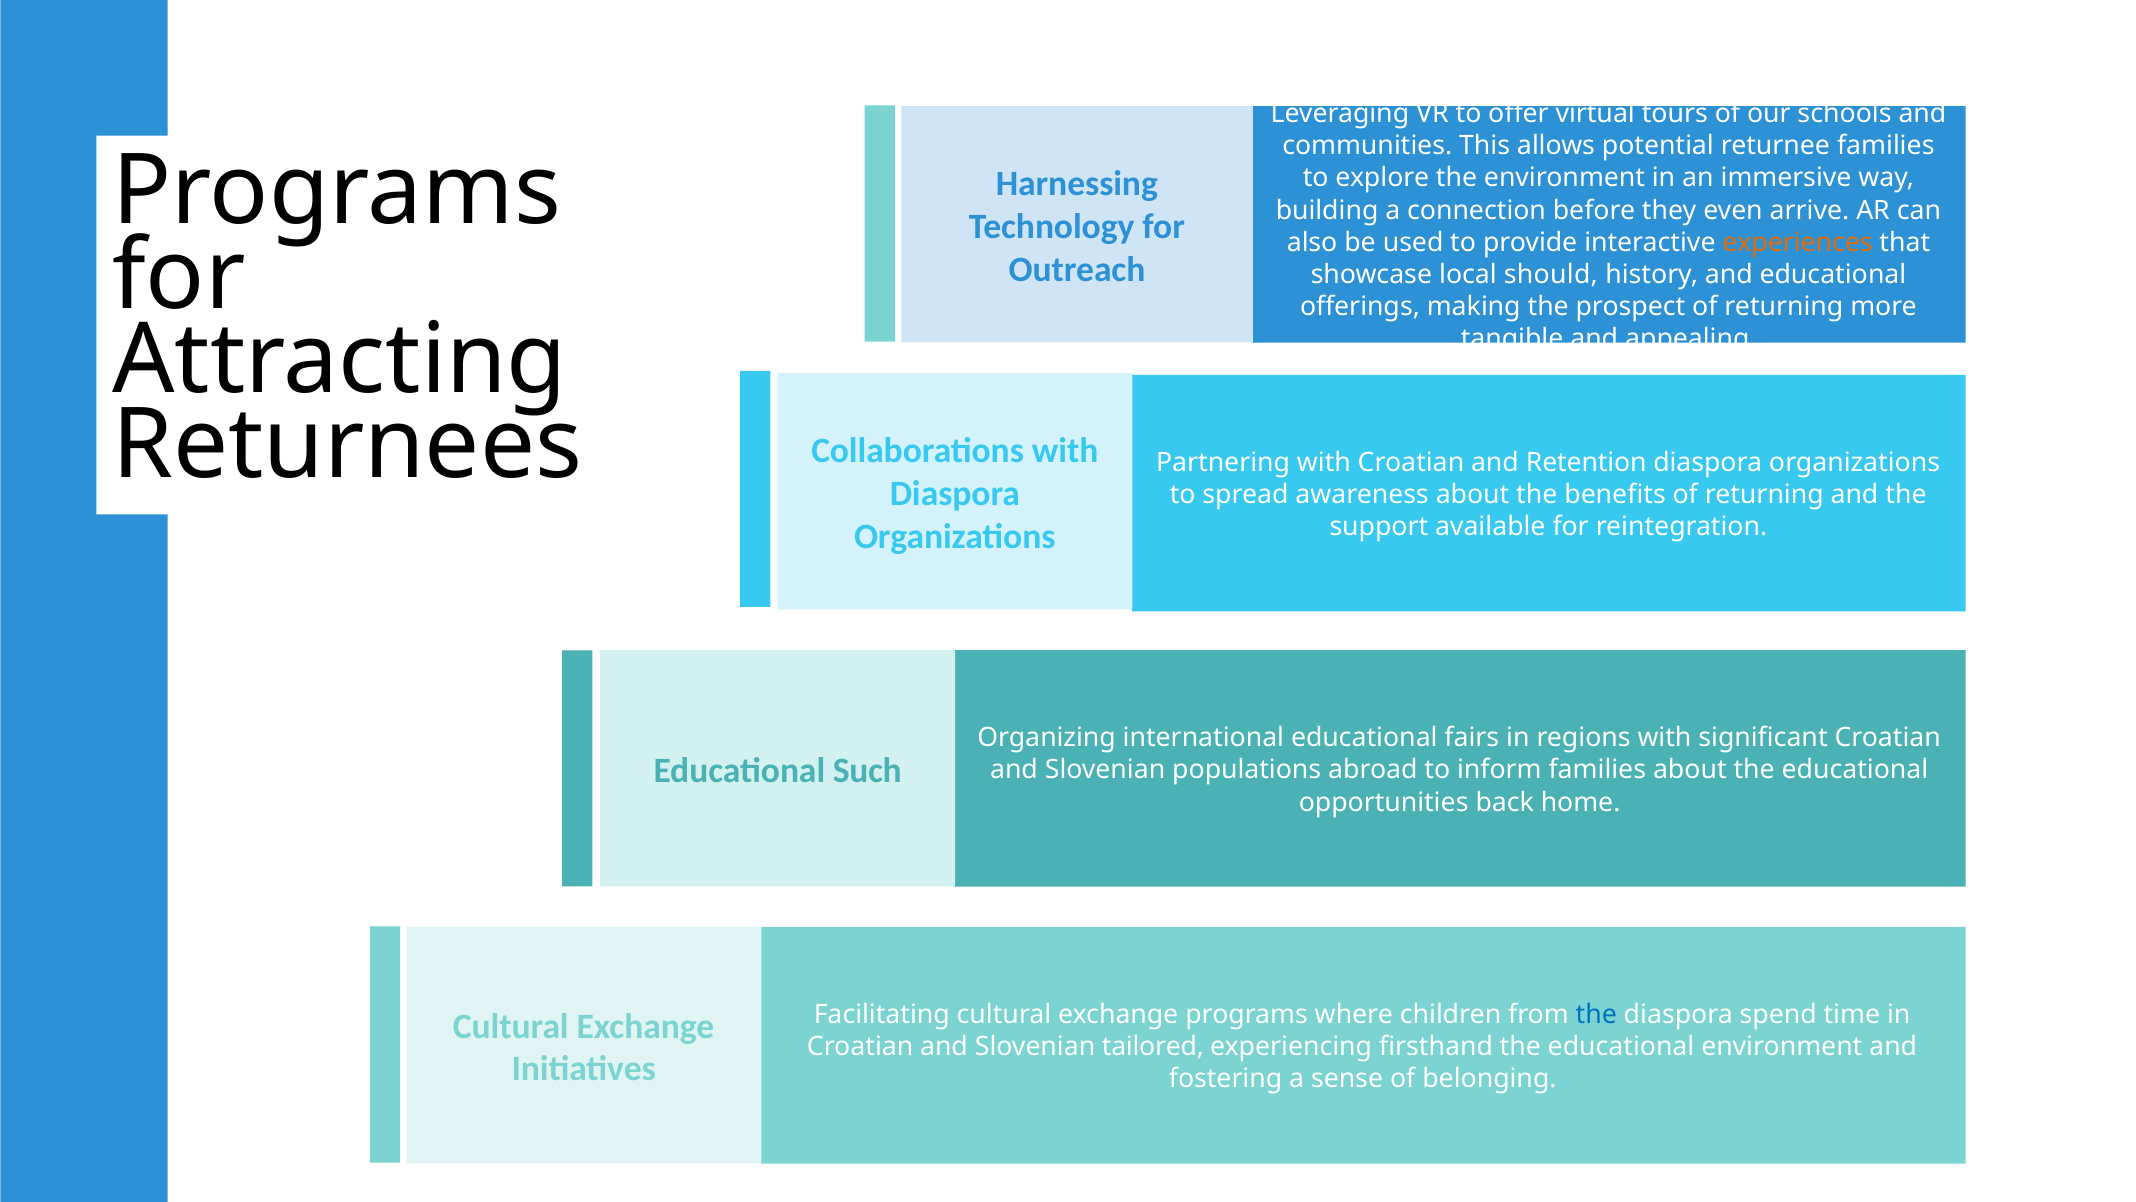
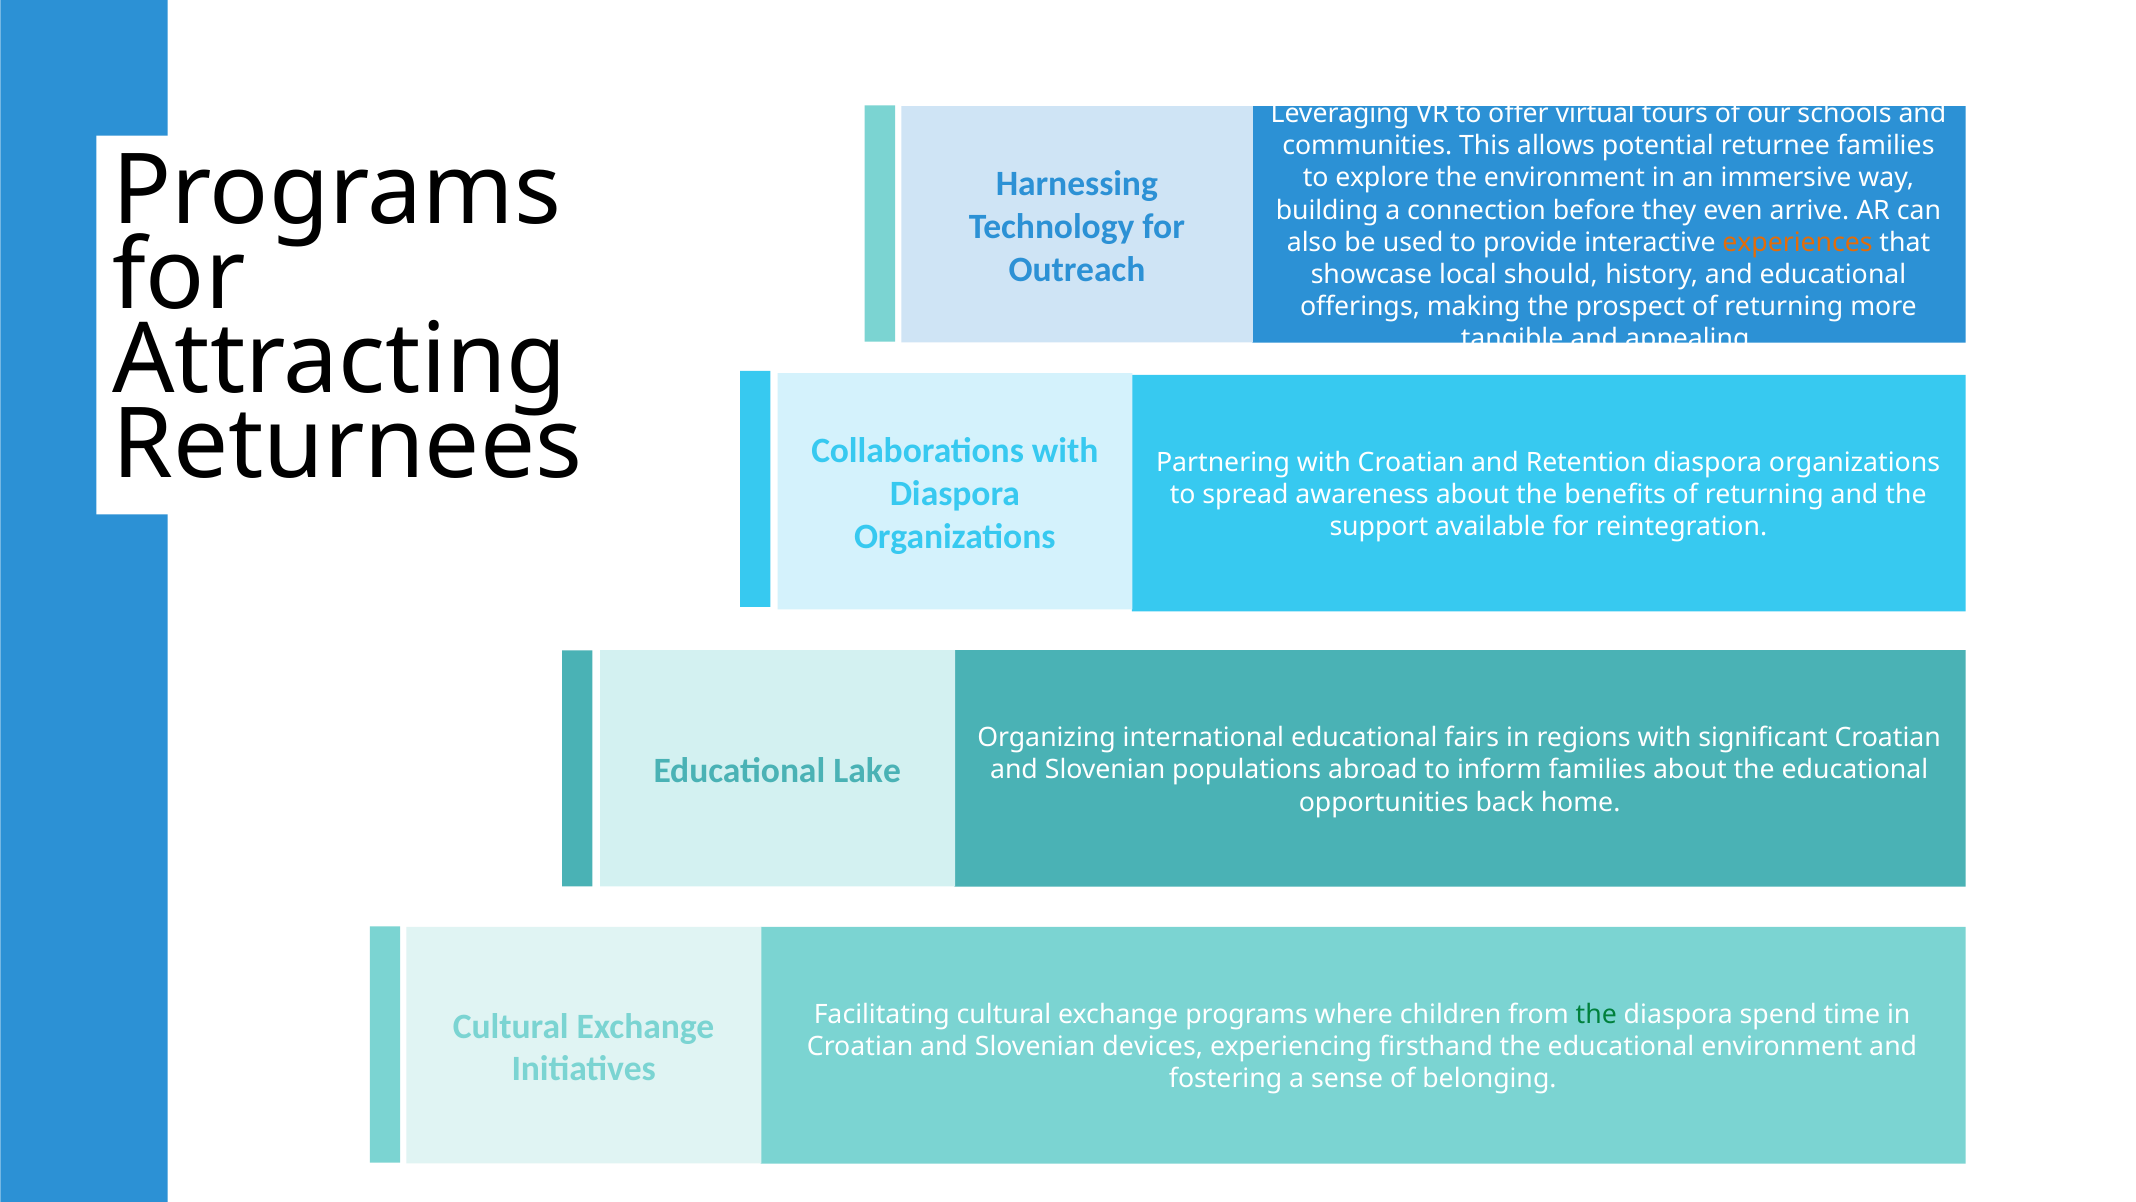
Such: Such -> Lake
the at (1596, 1015) colour: blue -> green
tailored: tailored -> devices
